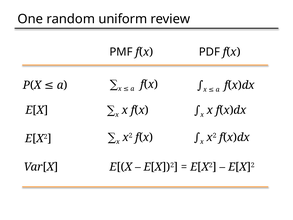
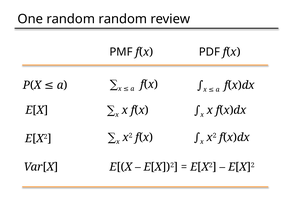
random uniform: uniform -> random
